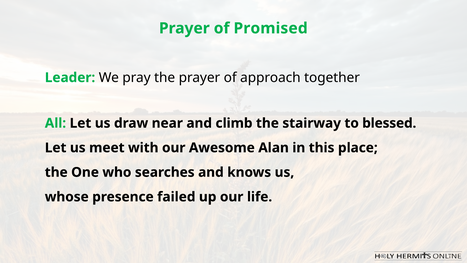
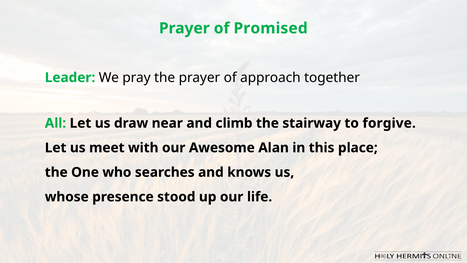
blessed: blessed -> forgive
failed: failed -> stood
